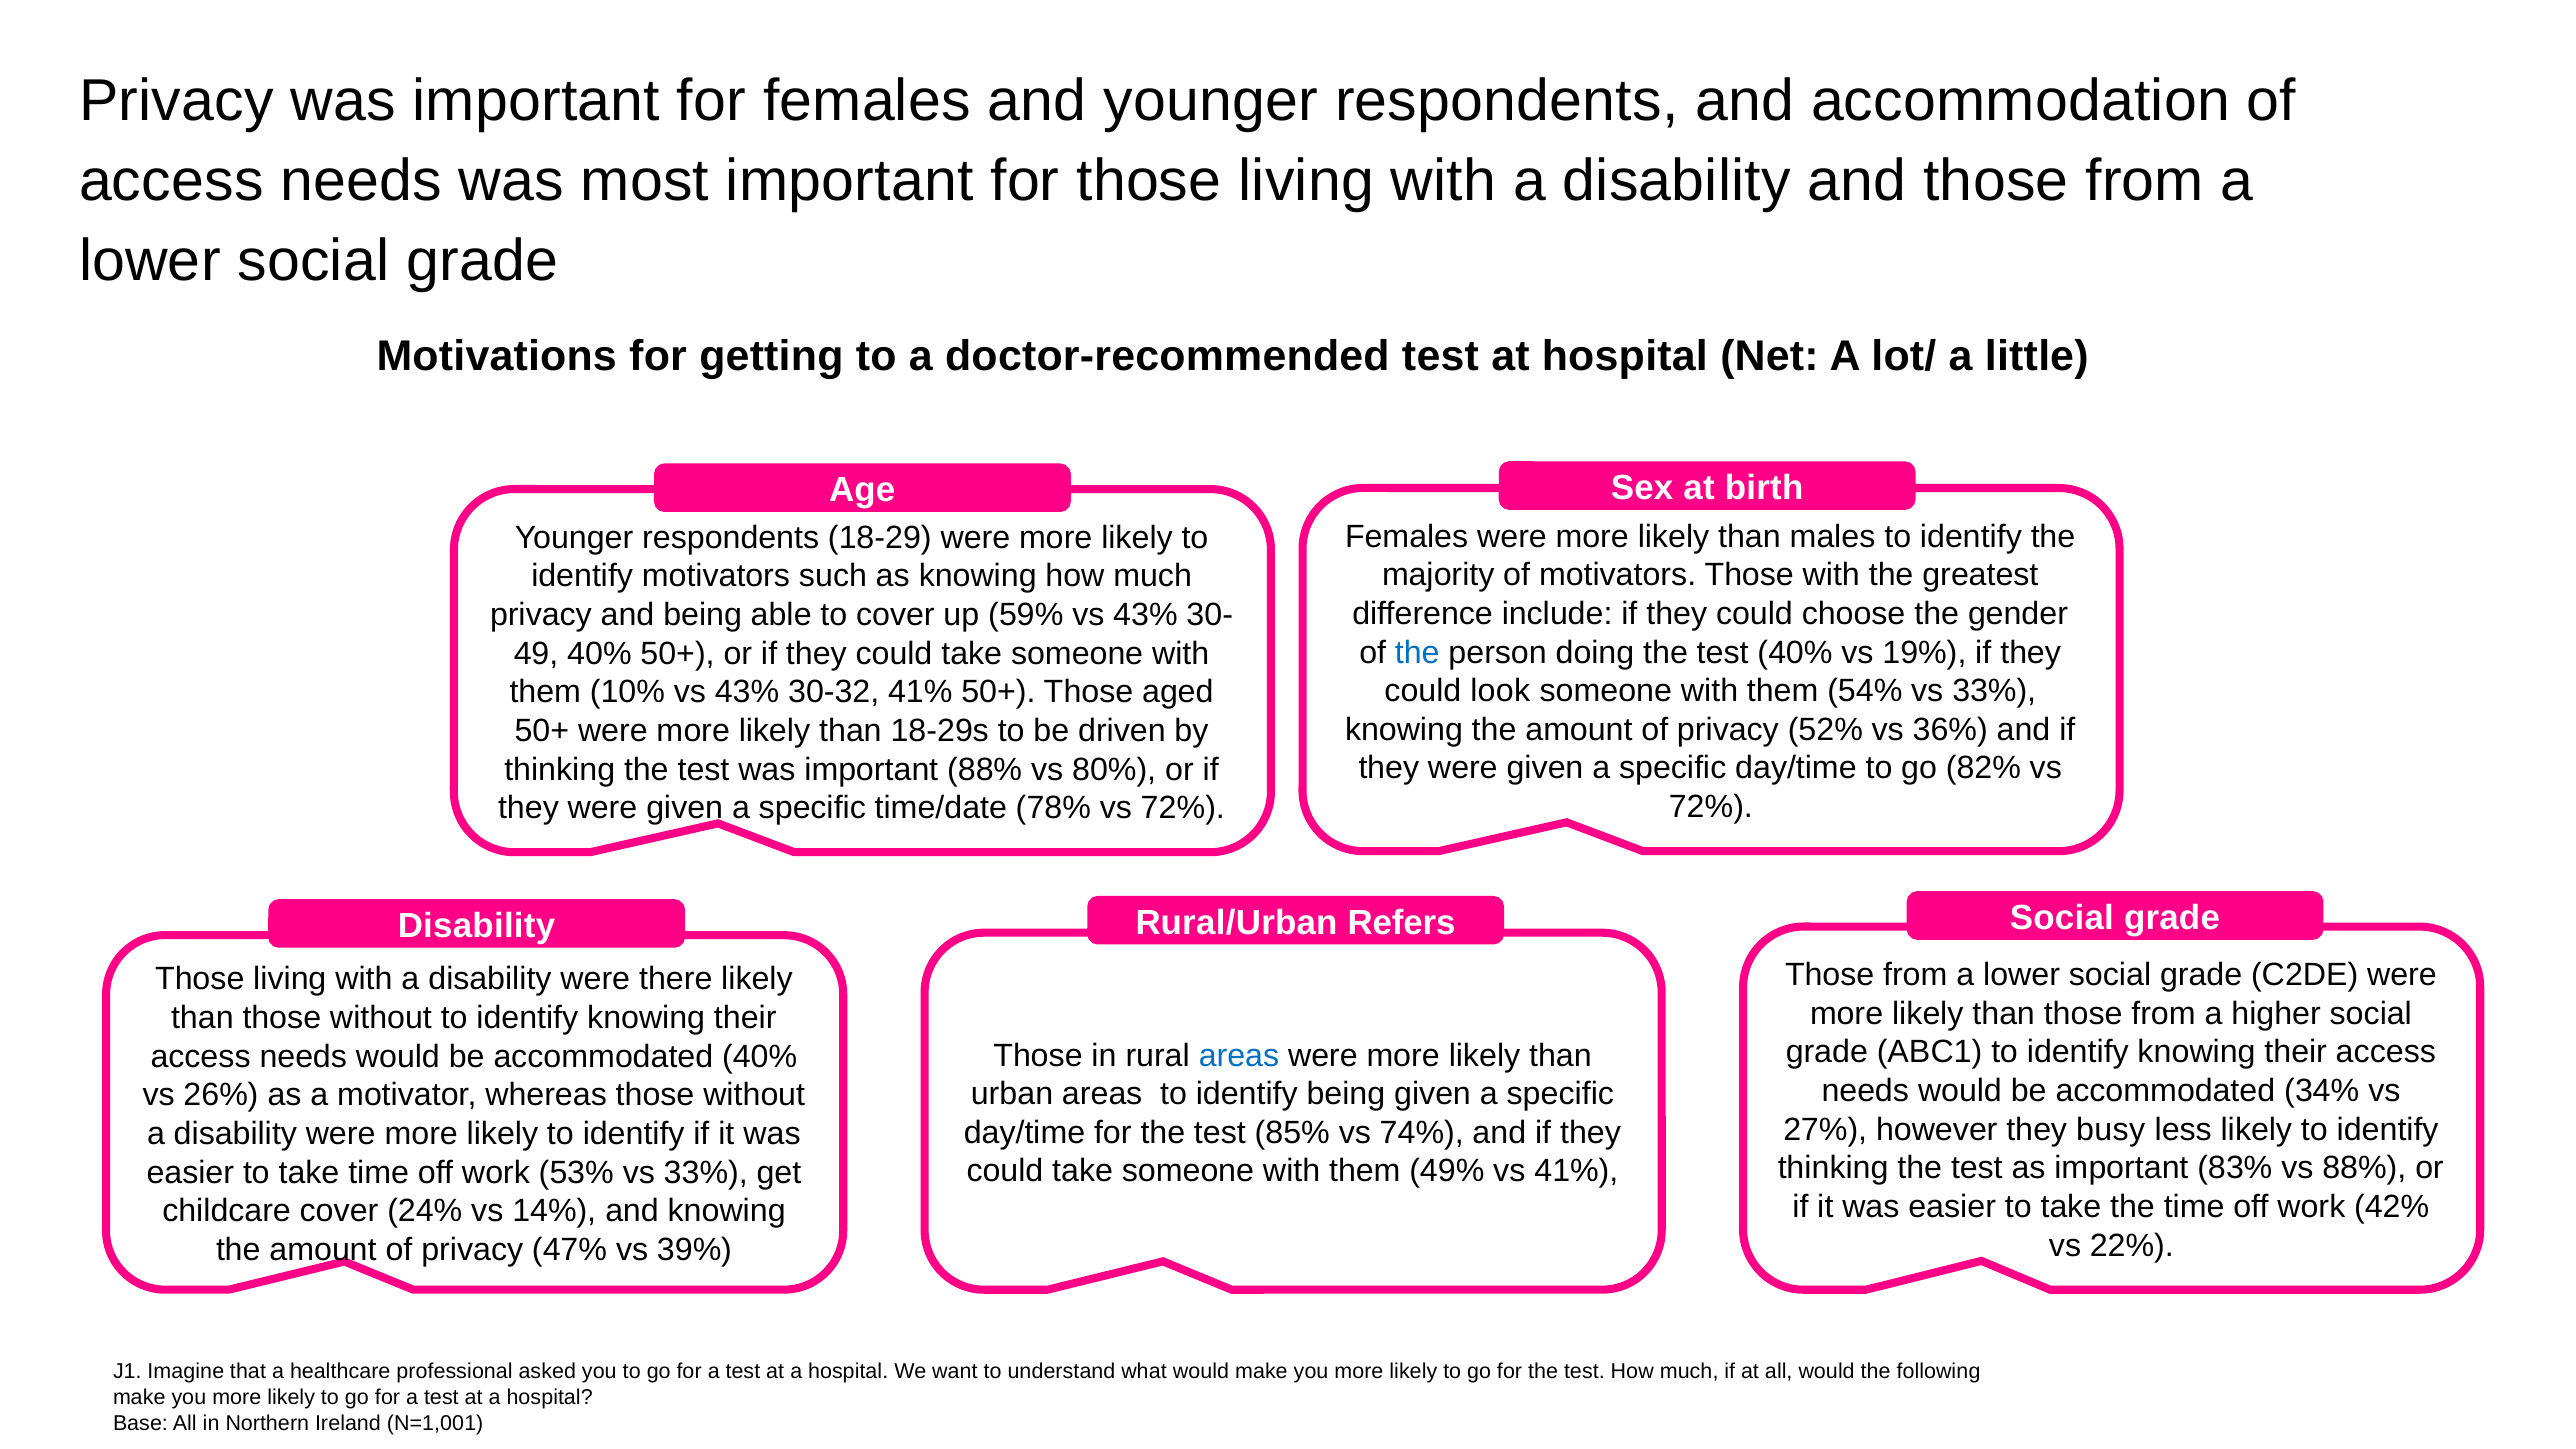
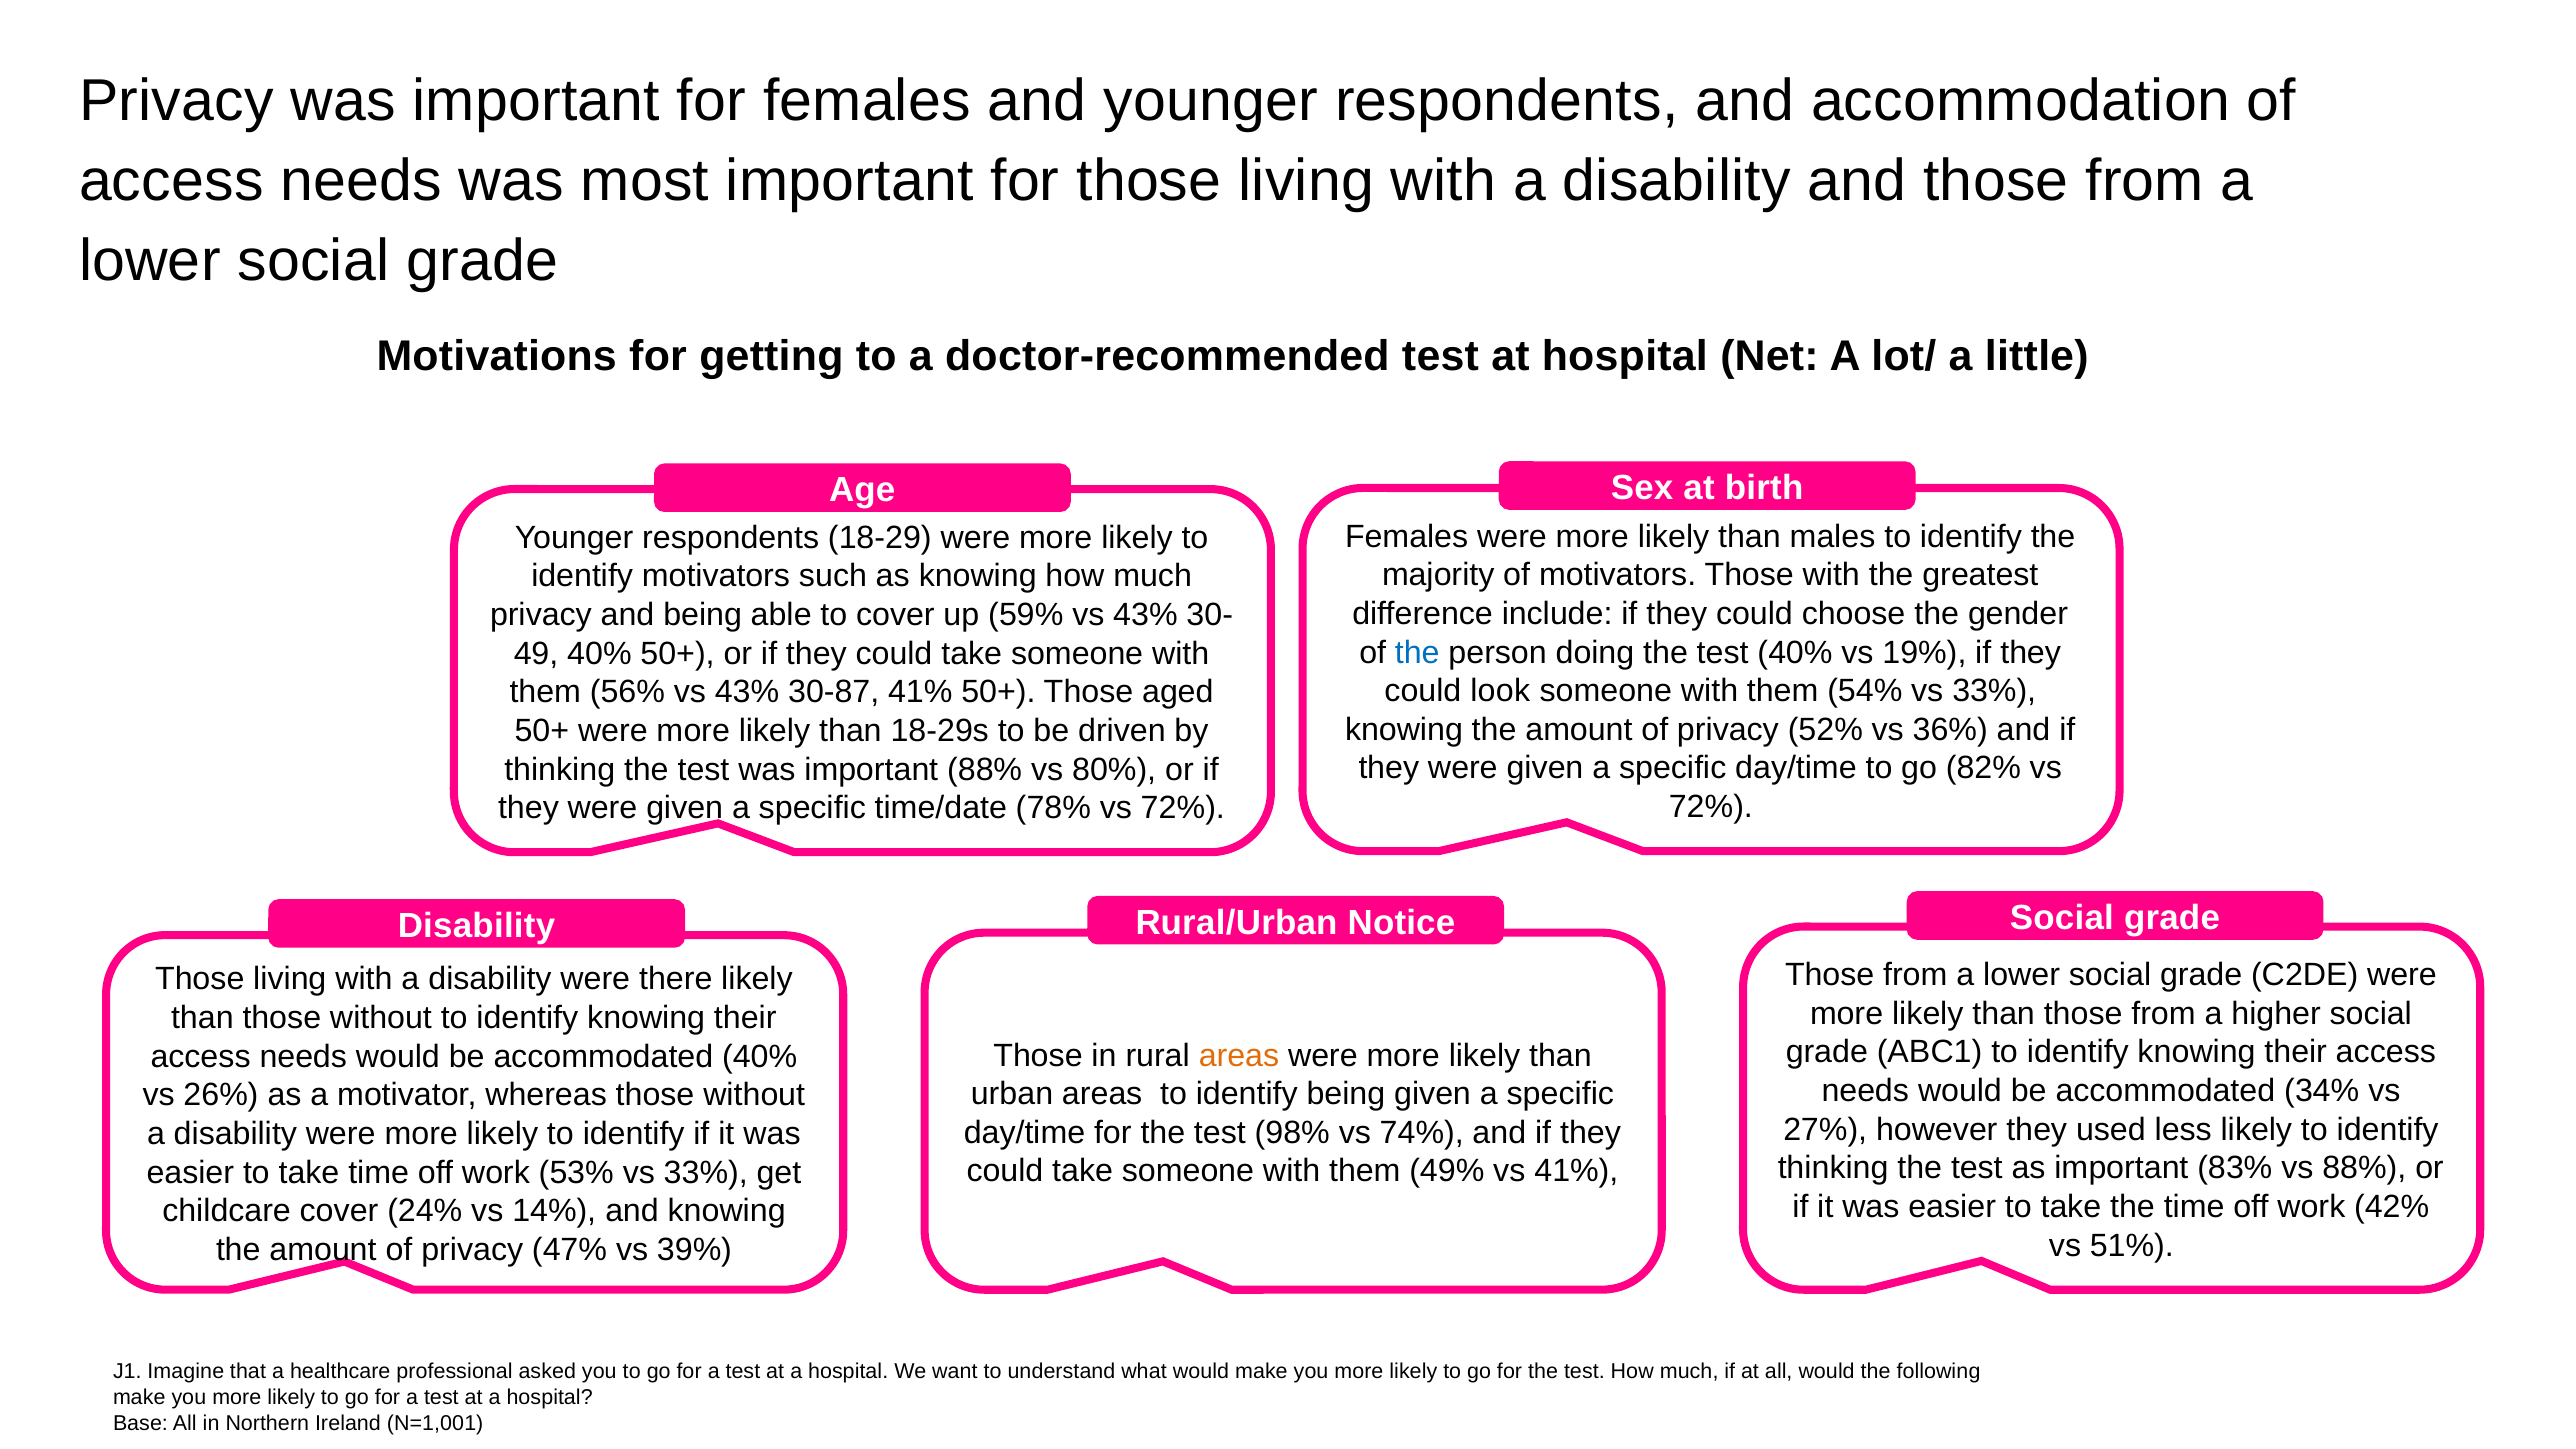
10%: 10% -> 56%
30-32: 30-32 -> 30-87
Refers: Refers -> Notice
areas at (1239, 1055) colour: blue -> orange
busy: busy -> used
85%: 85% -> 98%
22%: 22% -> 51%
